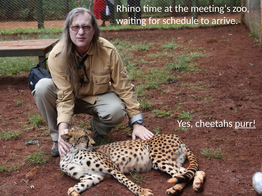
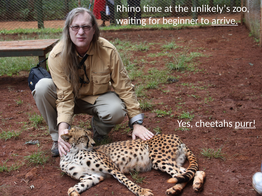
meeting’s: meeting’s -> unlikely’s
schedule: schedule -> beginner
arrive underline: none -> present
